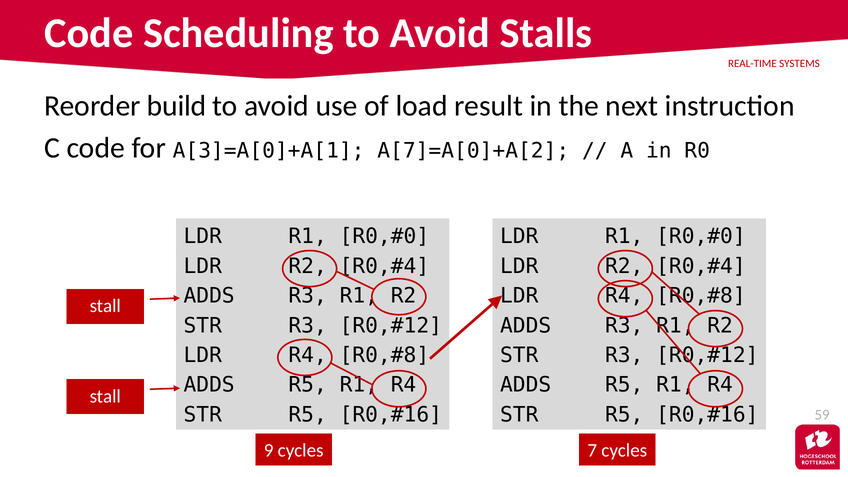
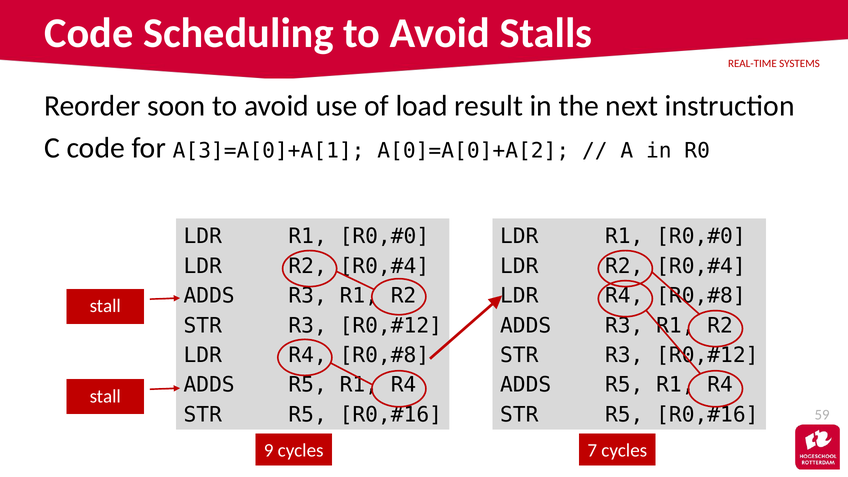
build: build -> soon
A[7]=A[0]+A[2: A[7]=A[0]+A[2 -> A[0]=A[0]+A[2
